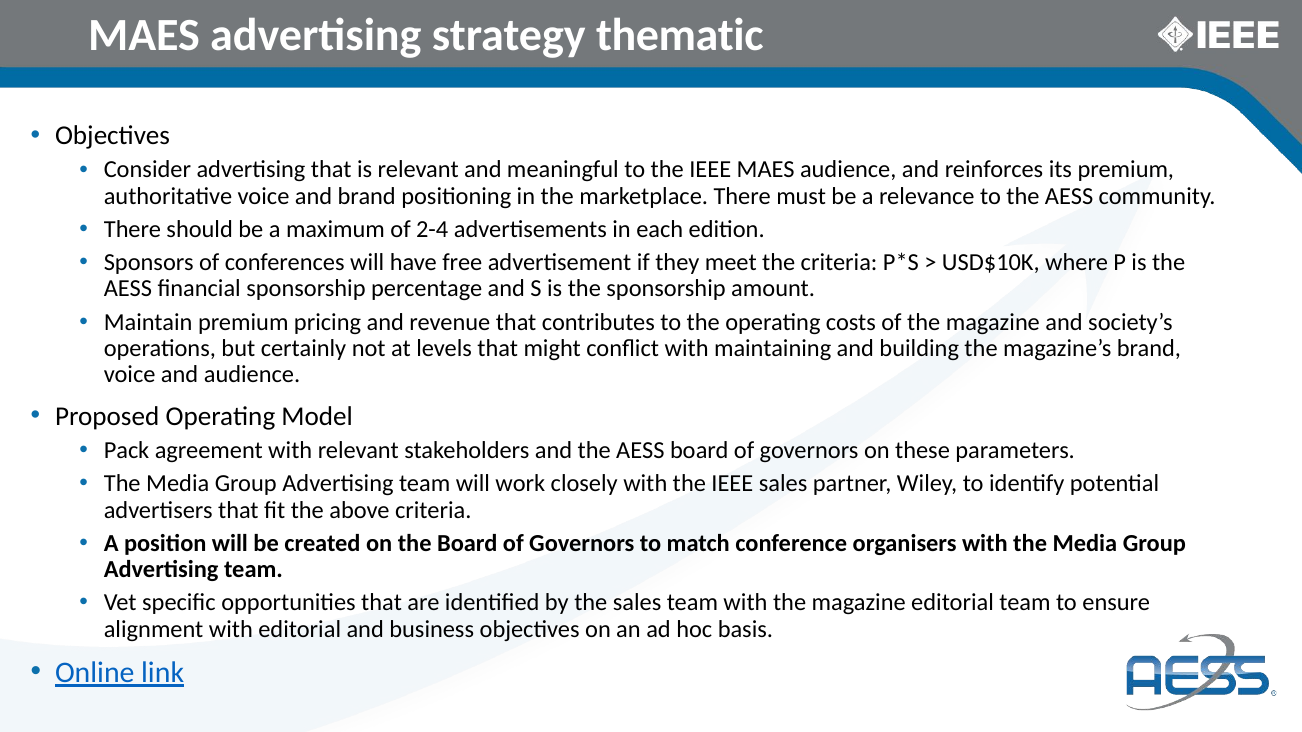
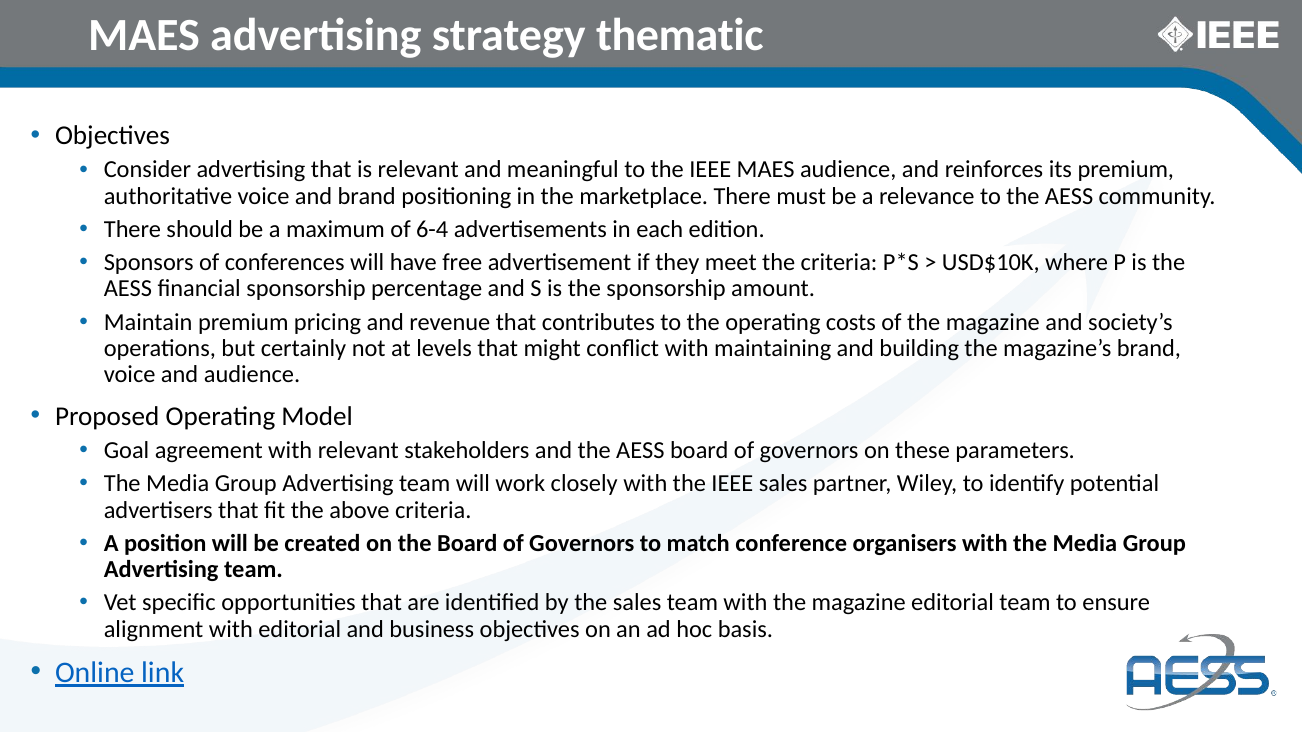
2-4: 2-4 -> 6-4
Pack: Pack -> Goal
